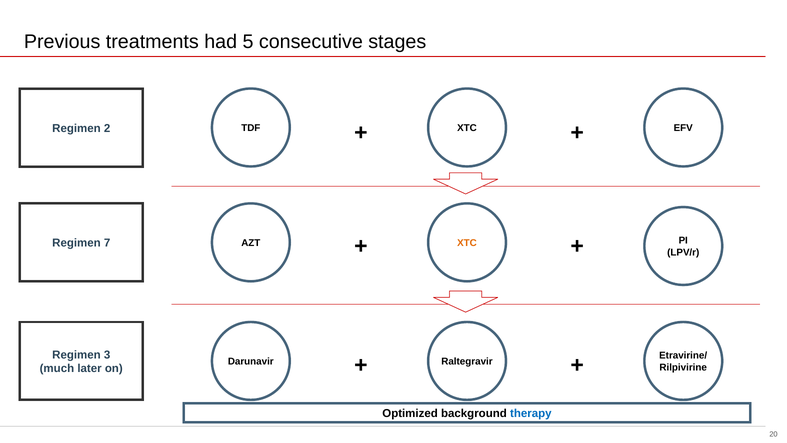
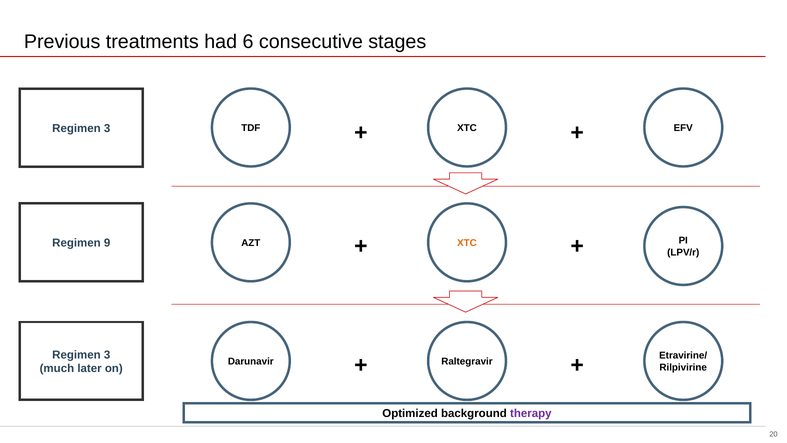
5: 5 -> 6
2 at (107, 128): 2 -> 3
7: 7 -> 9
therapy colour: blue -> purple
